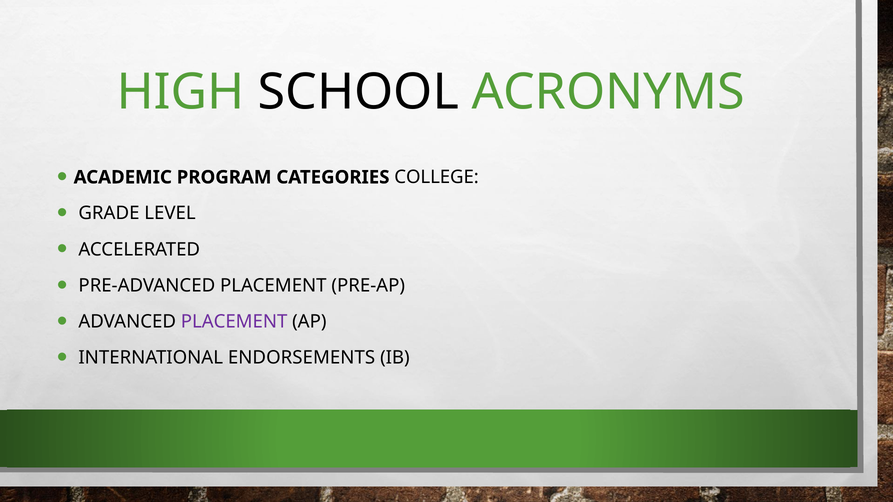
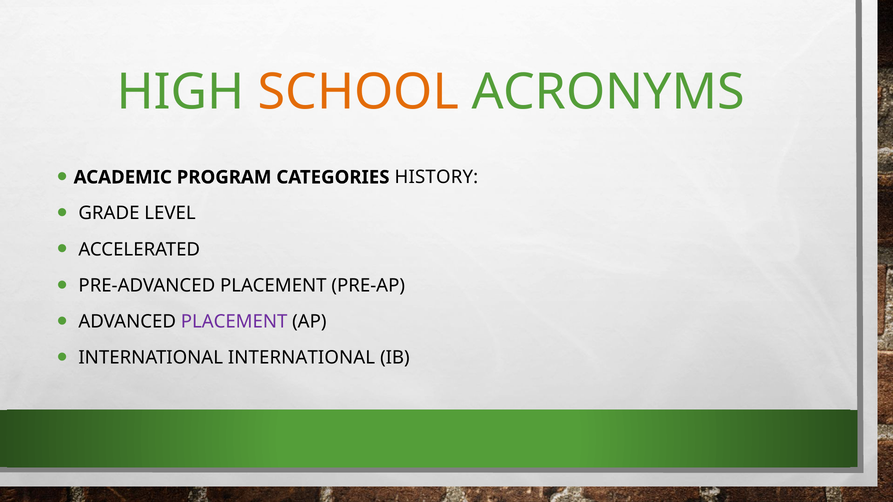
SCHOOL colour: black -> orange
COLLEGE: COLLEGE -> HISTORY
INTERNATIONAL ENDORSEMENTS: ENDORSEMENTS -> INTERNATIONAL
